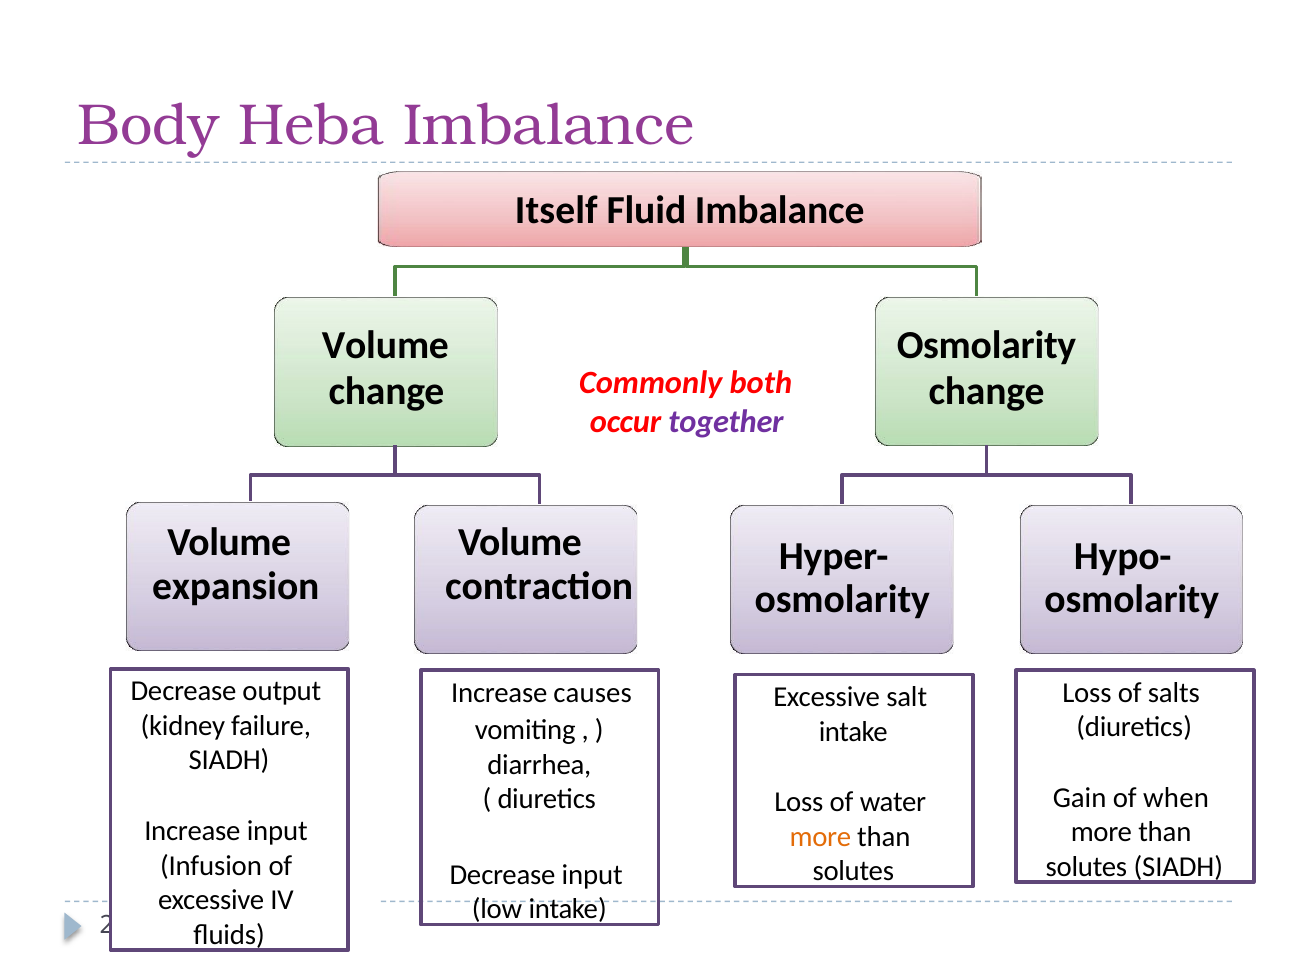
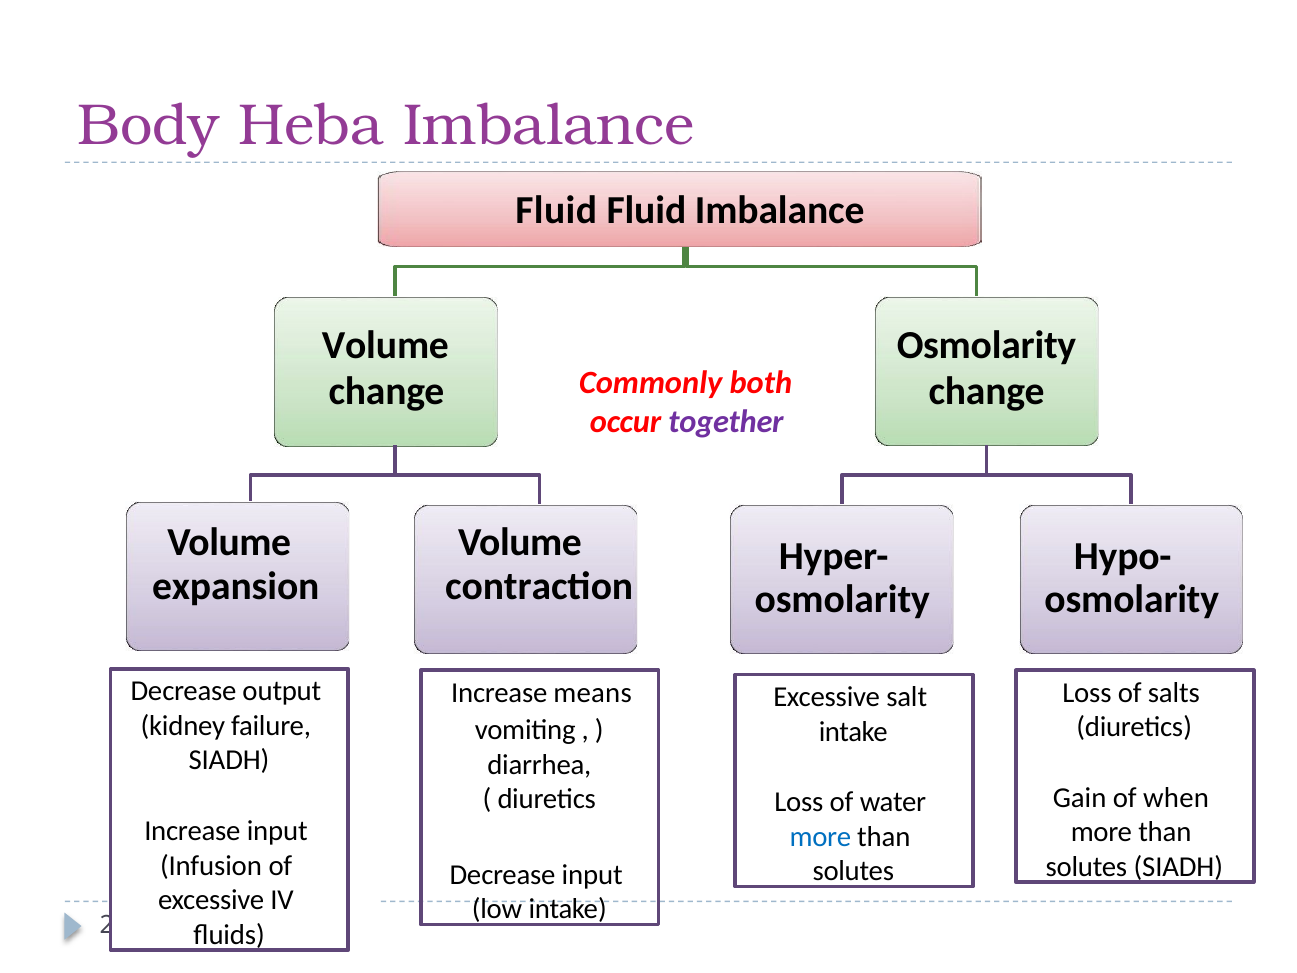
Itself at (556, 210): Itself -> Fluid
causes: causes -> means
more at (820, 837) colour: orange -> blue
